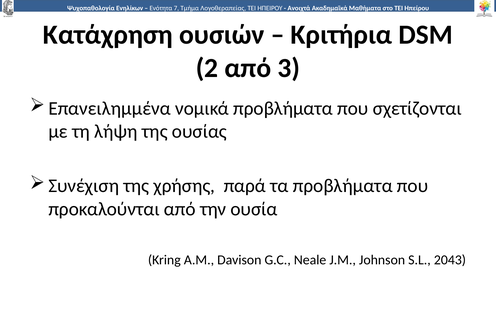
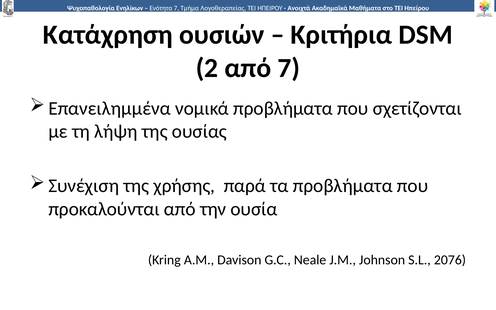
από 3: 3 -> 7
2043: 2043 -> 2076
